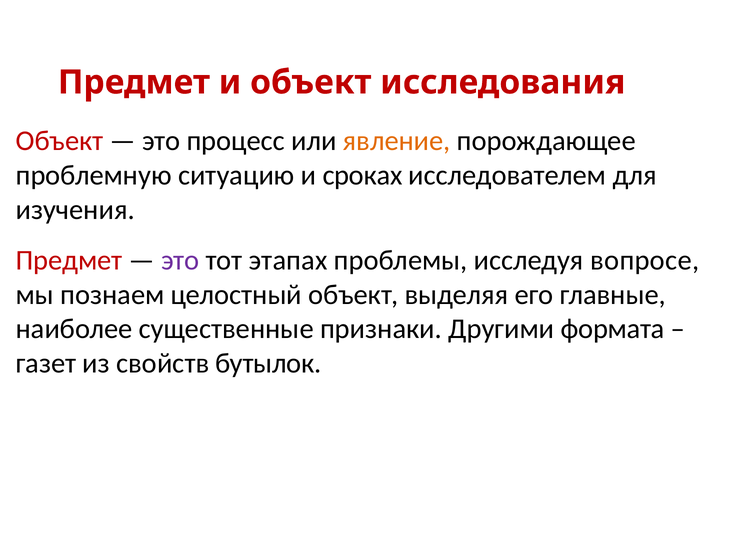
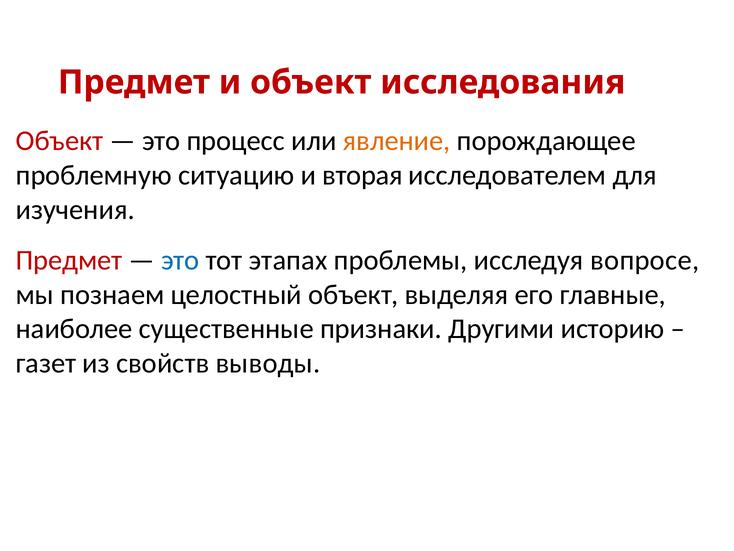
сроках: сроках -> вторая
это at (180, 260) colour: purple -> blue
формата: формата -> историю
бутылок: бутылок -> выводы
